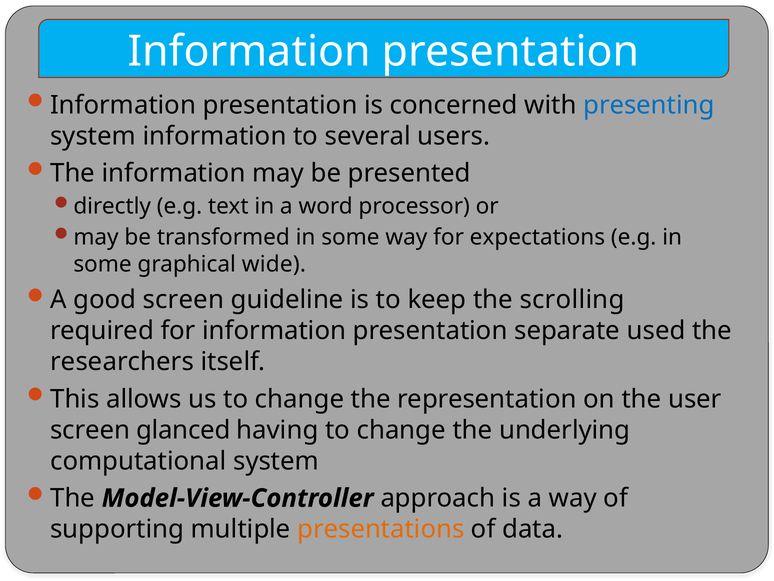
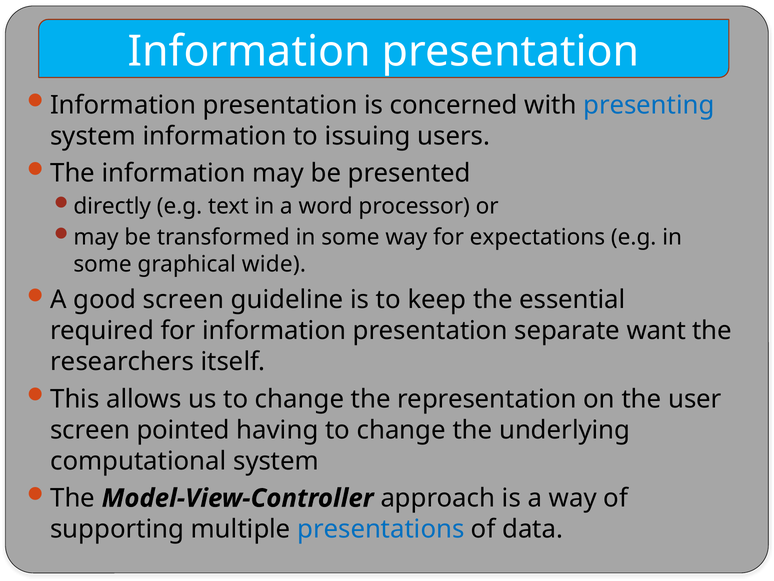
several: several -> issuing
scrolling: scrolling -> essential
used: used -> want
glanced: glanced -> pointed
presentations colour: orange -> blue
